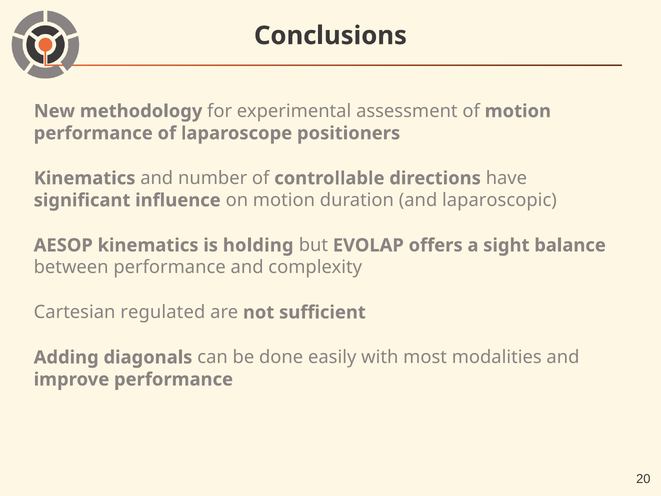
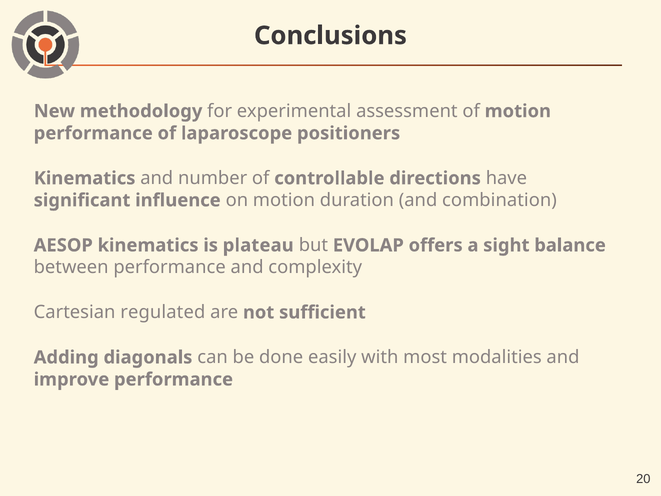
laparoscopic: laparoscopic -> combination
holding: holding -> plateau
